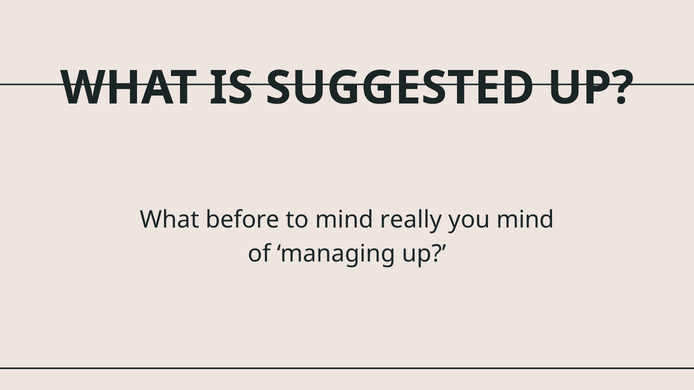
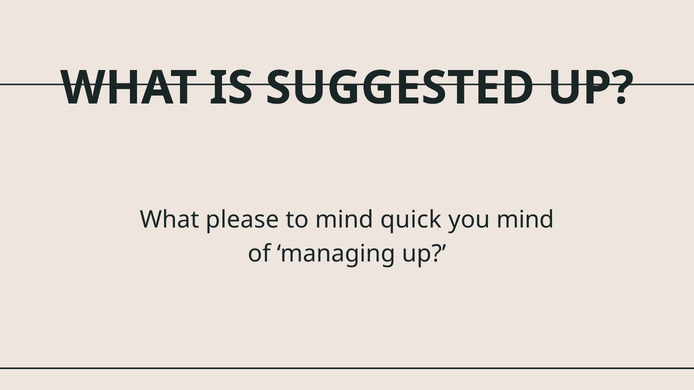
before: before -> please
really: really -> quick
